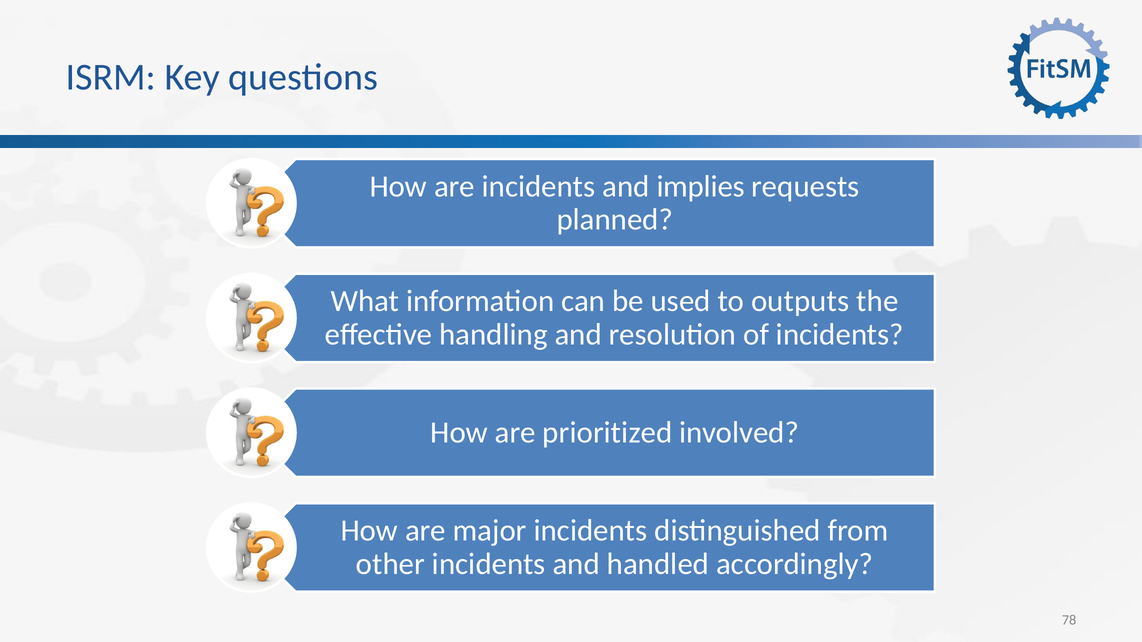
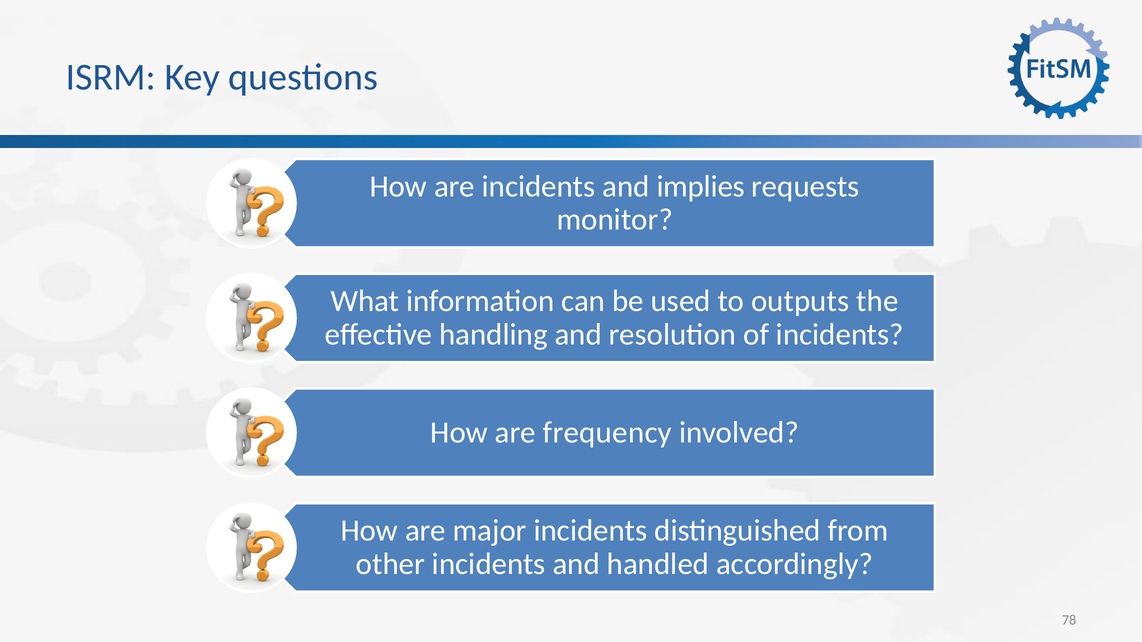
planned: planned -> monitor
prioritized: prioritized -> frequency
